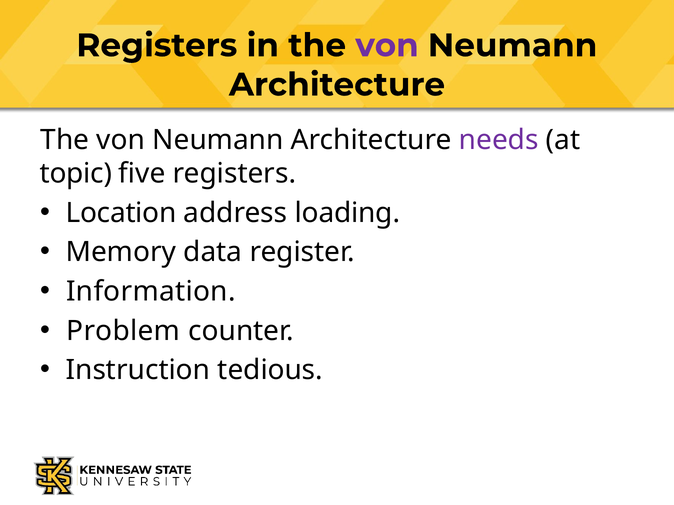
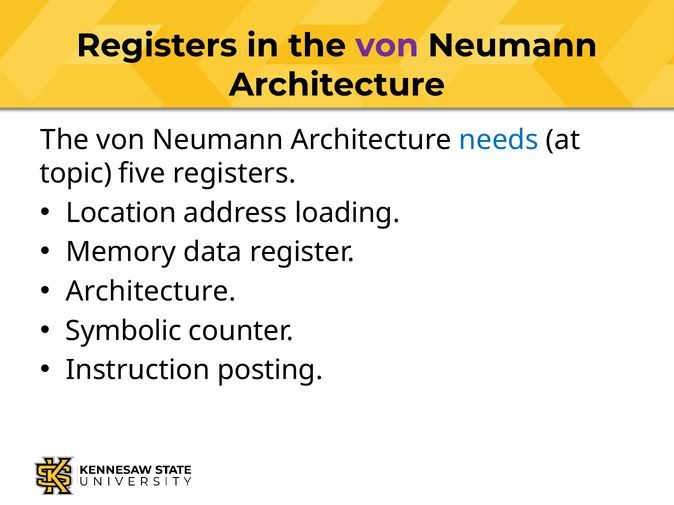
needs colour: purple -> blue
Information at (151, 292): Information -> Architecture
Problem: Problem -> Symbolic
tedious: tedious -> posting
